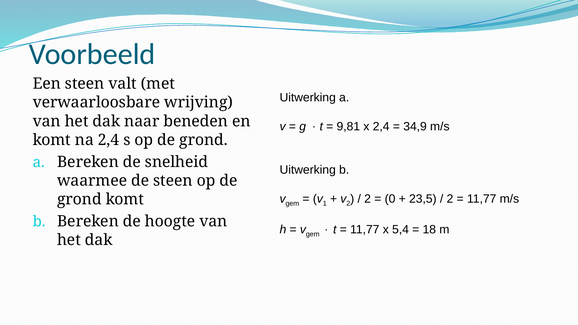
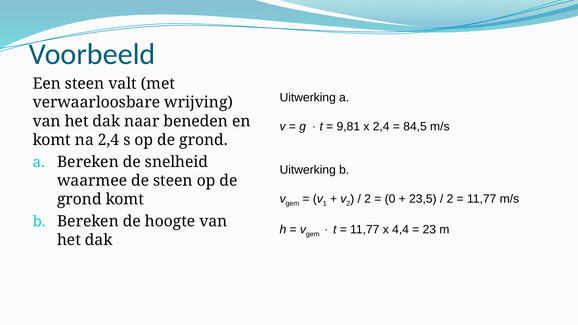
34,9: 34,9 -> 84,5
5,4: 5,4 -> 4,4
18: 18 -> 23
